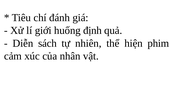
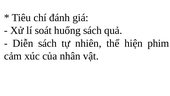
giới: giới -> soát
huống định: định -> sách
